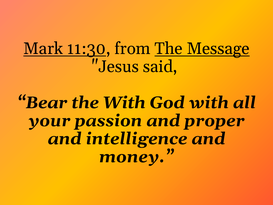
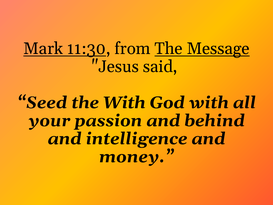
Bear: Bear -> Seed
proper: proper -> behind
